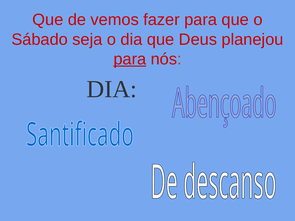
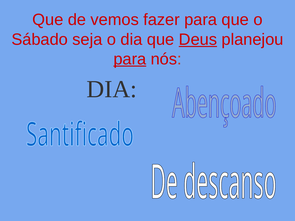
Deus underline: none -> present
